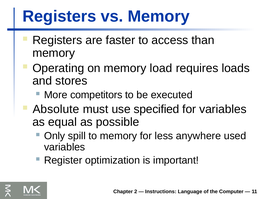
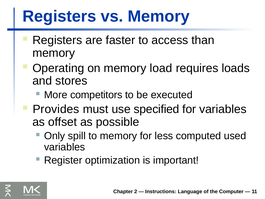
Absolute: Absolute -> Provides
equal: equal -> offset
anywhere: anywhere -> computed
